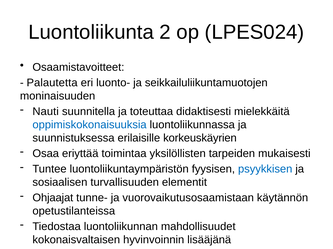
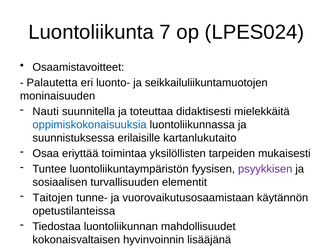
2: 2 -> 7
korkeuskäyrien: korkeuskäyrien -> kartanlukutaito
psyykkisen colour: blue -> purple
Ohjaajat: Ohjaajat -> Taitojen
